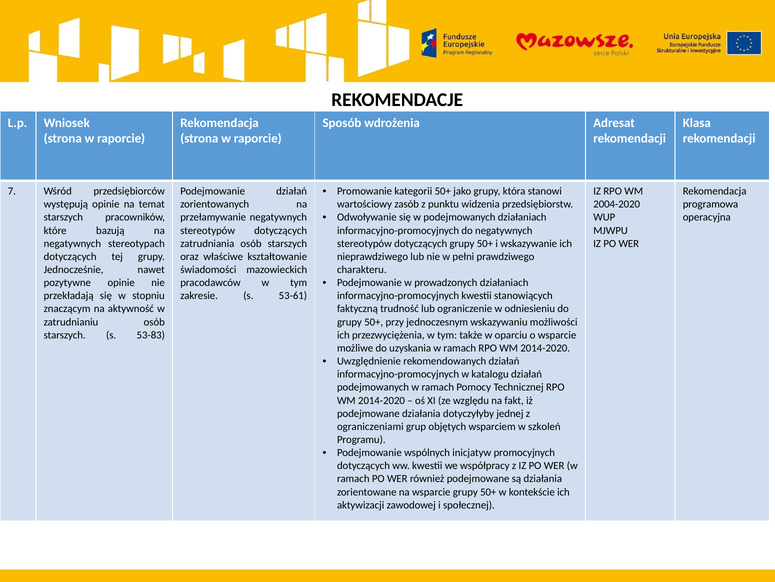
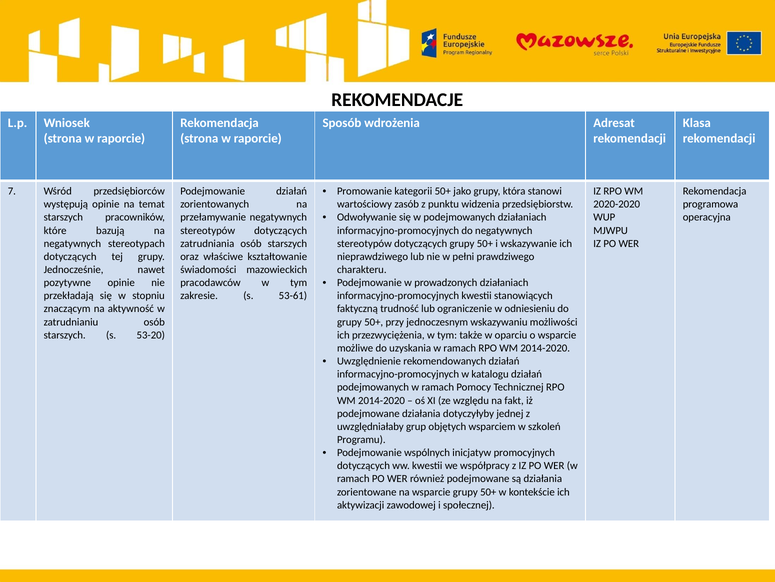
2004-2020: 2004-2020 -> 2020-2020
53-83: 53-83 -> 53-20
ograniczeniami: ograniczeniami -> uwzględniałaby
